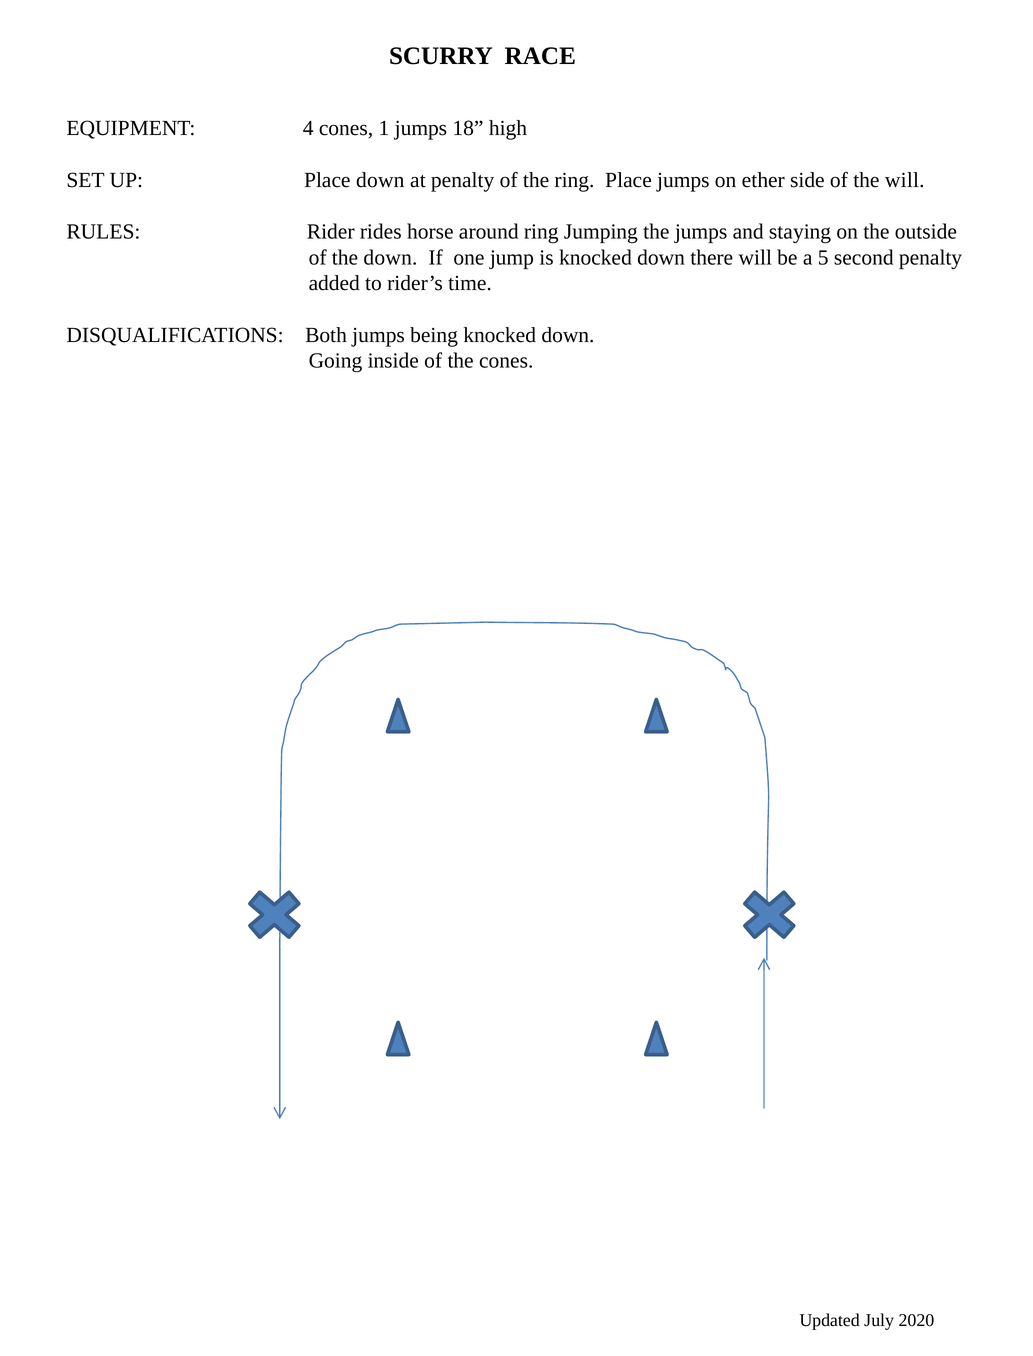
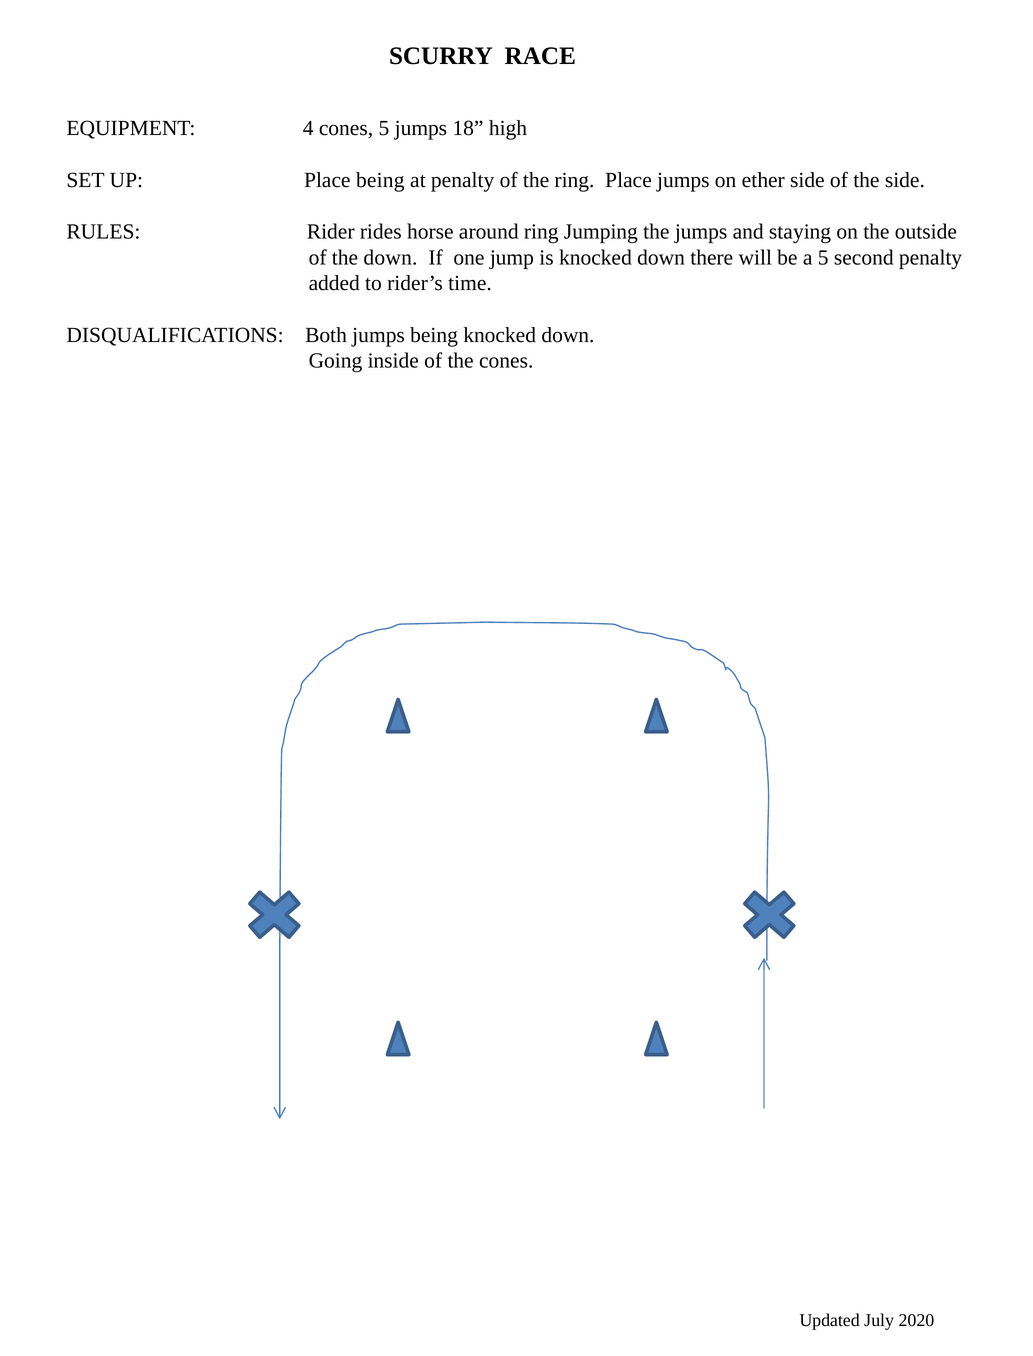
cones 1: 1 -> 5
Place down: down -> being
the will: will -> side
